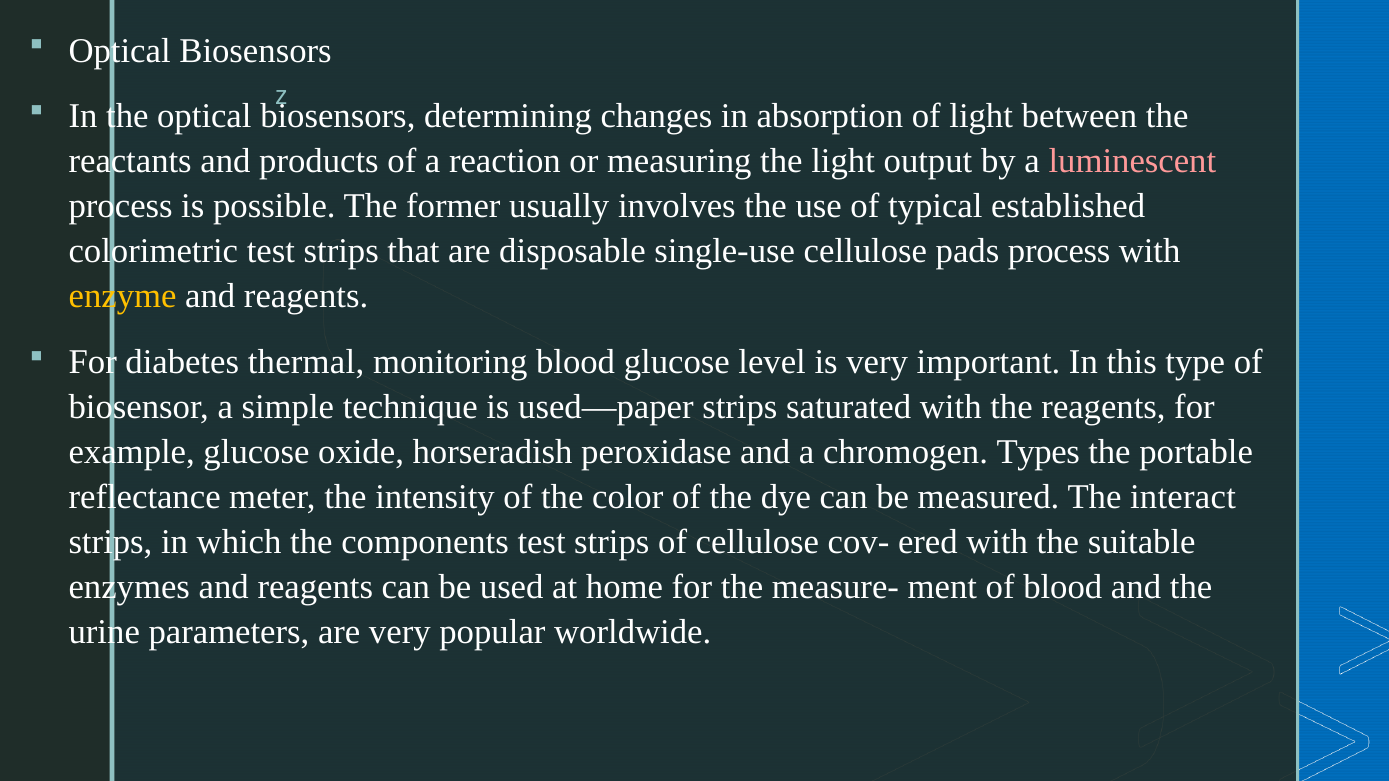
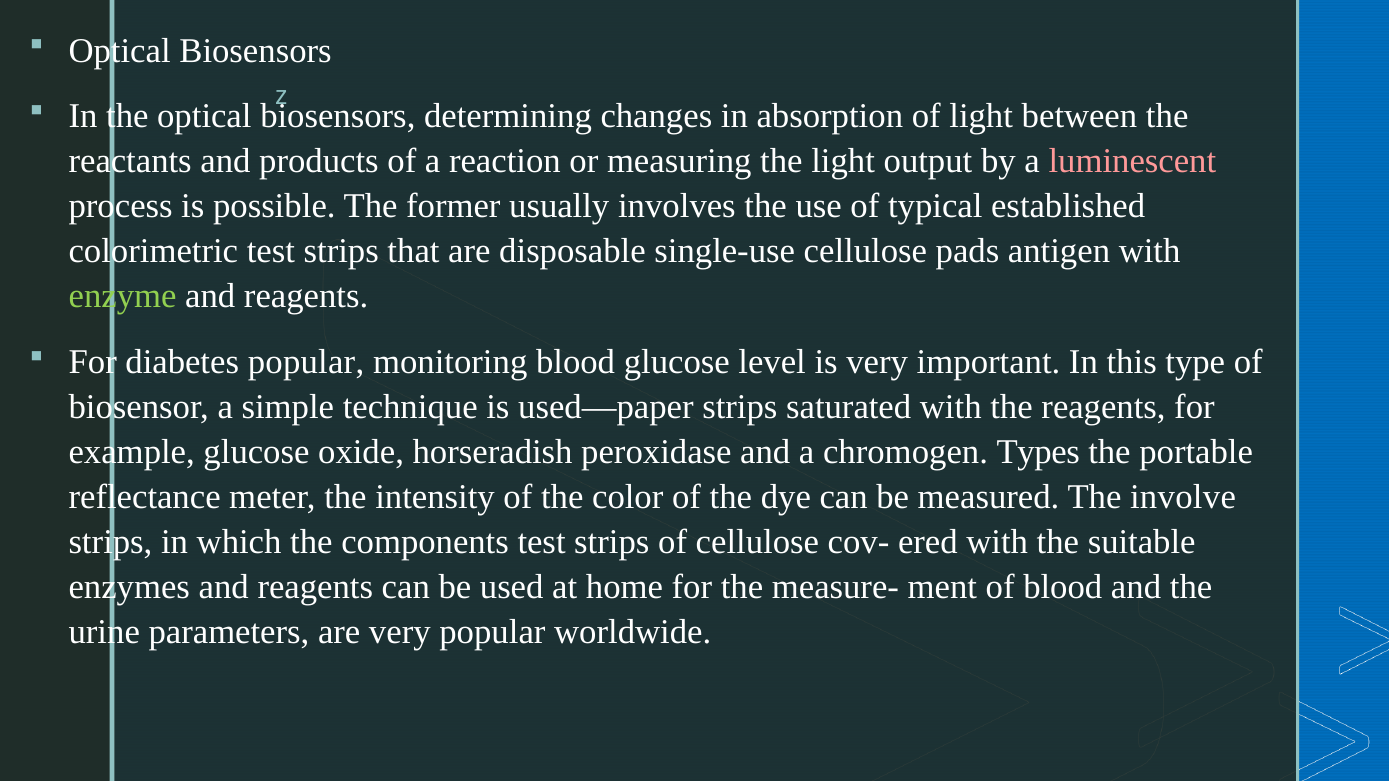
pads process: process -> antigen
enzyme colour: yellow -> light green
diabetes thermal: thermal -> popular
interact: interact -> involve
